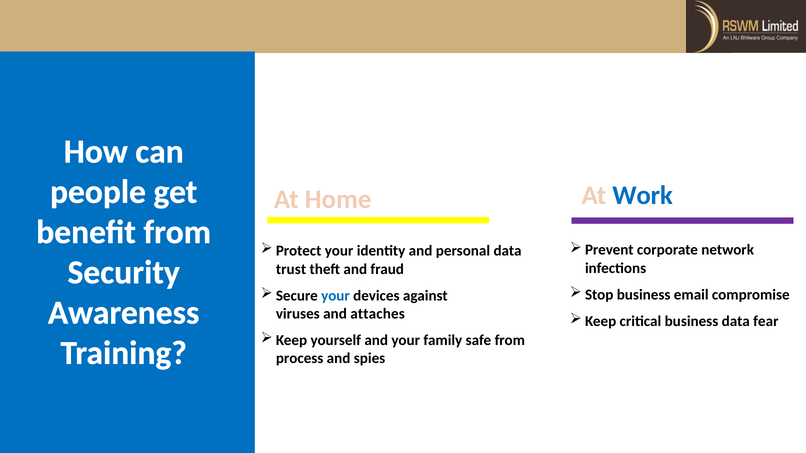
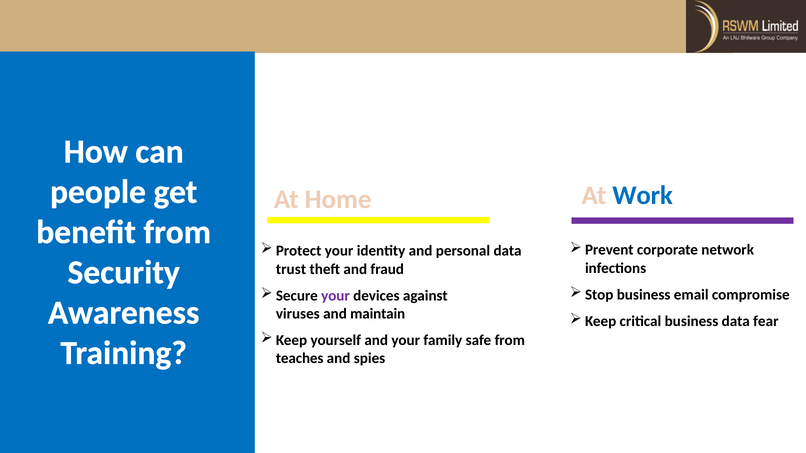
your at (335, 296) colour: blue -> purple
attaches: attaches -> maintain
process: process -> teaches
